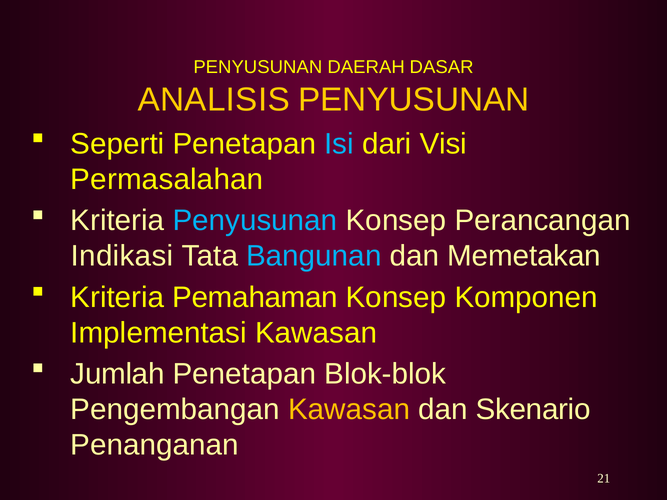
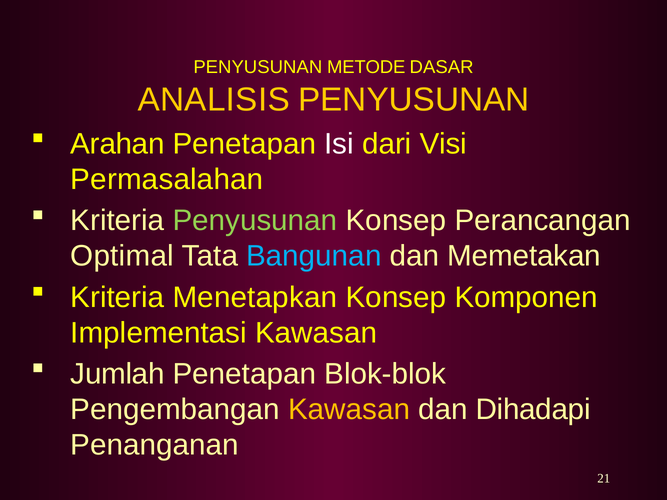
DAERAH: DAERAH -> METODE
Seperti: Seperti -> Arahan
Isi colour: light blue -> white
Penyusunan at (255, 221) colour: light blue -> light green
Indikasi: Indikasi -> Optimal
Pemahaman: Pemahaman -> Menetapkan
Skenario: Skenario -> Dihadapi
